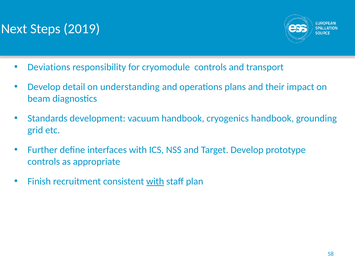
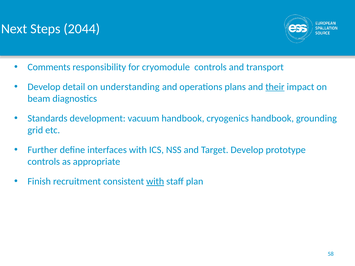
2019: 2019 -> 2044
Deviations: Deviations -> Comments
their underline: none -> present
